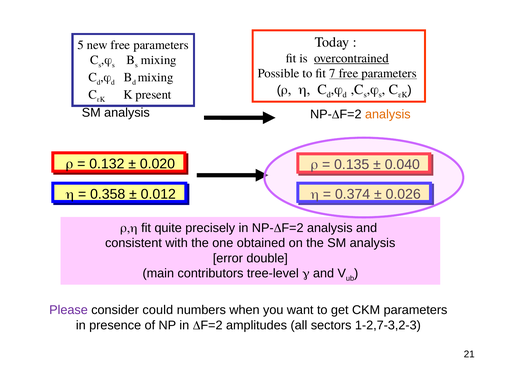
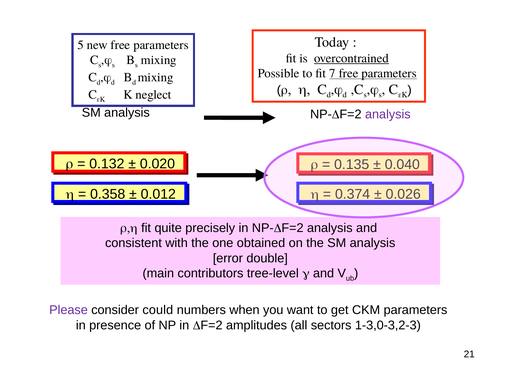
present: present -> neglect
analysis at (388, 114) colour: orange -> purple
1-2,7-3,2-3: 1-2,7-3,2-3 -> 1-3,0-3,2-3
